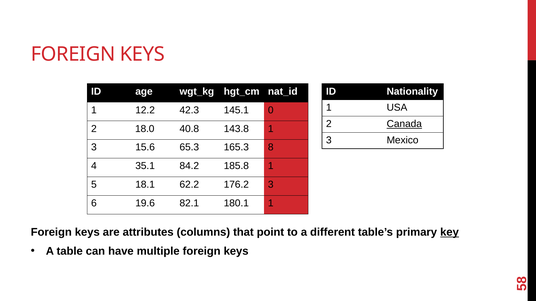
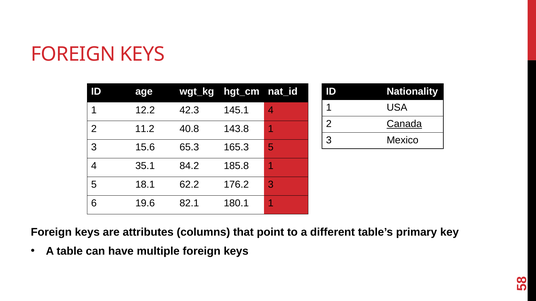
145.1 0: 0 -> 4
18.0: 18.0 -> 11.2
165.3 8: 8 -> 5
key underline: present -> none
